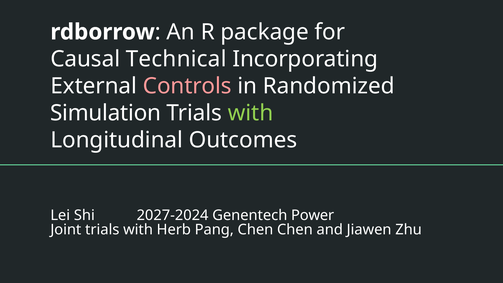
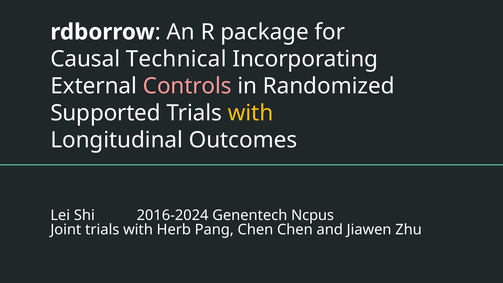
Simulation: Simulation -> Supported
with at (251, 113) colour: light green -> yellow
2027-2024: 2027-2024 -> 2016-2024
Power: Power -> Ncpus
